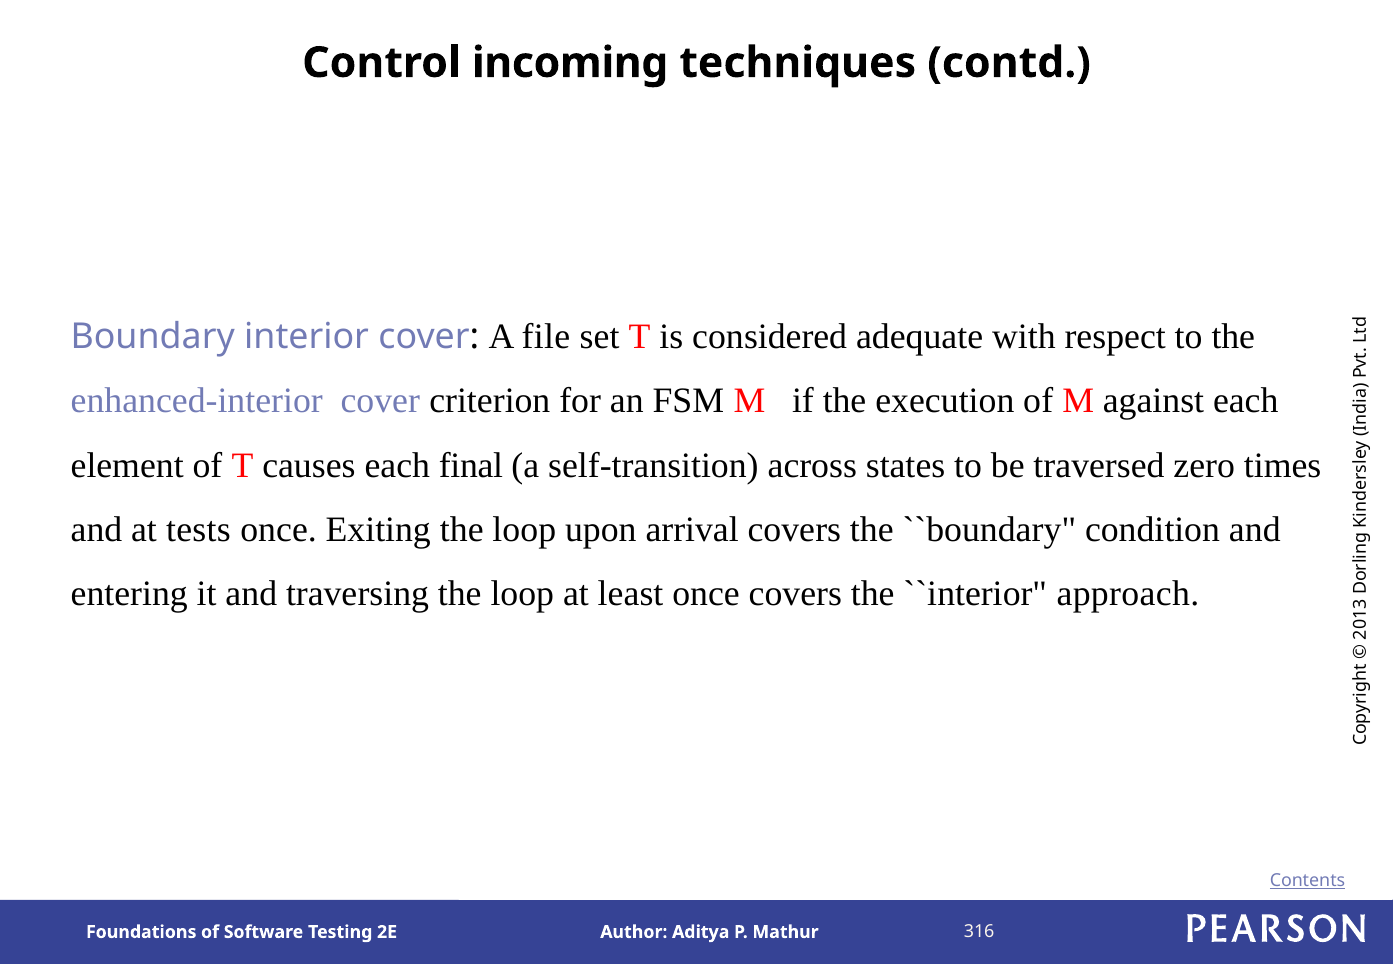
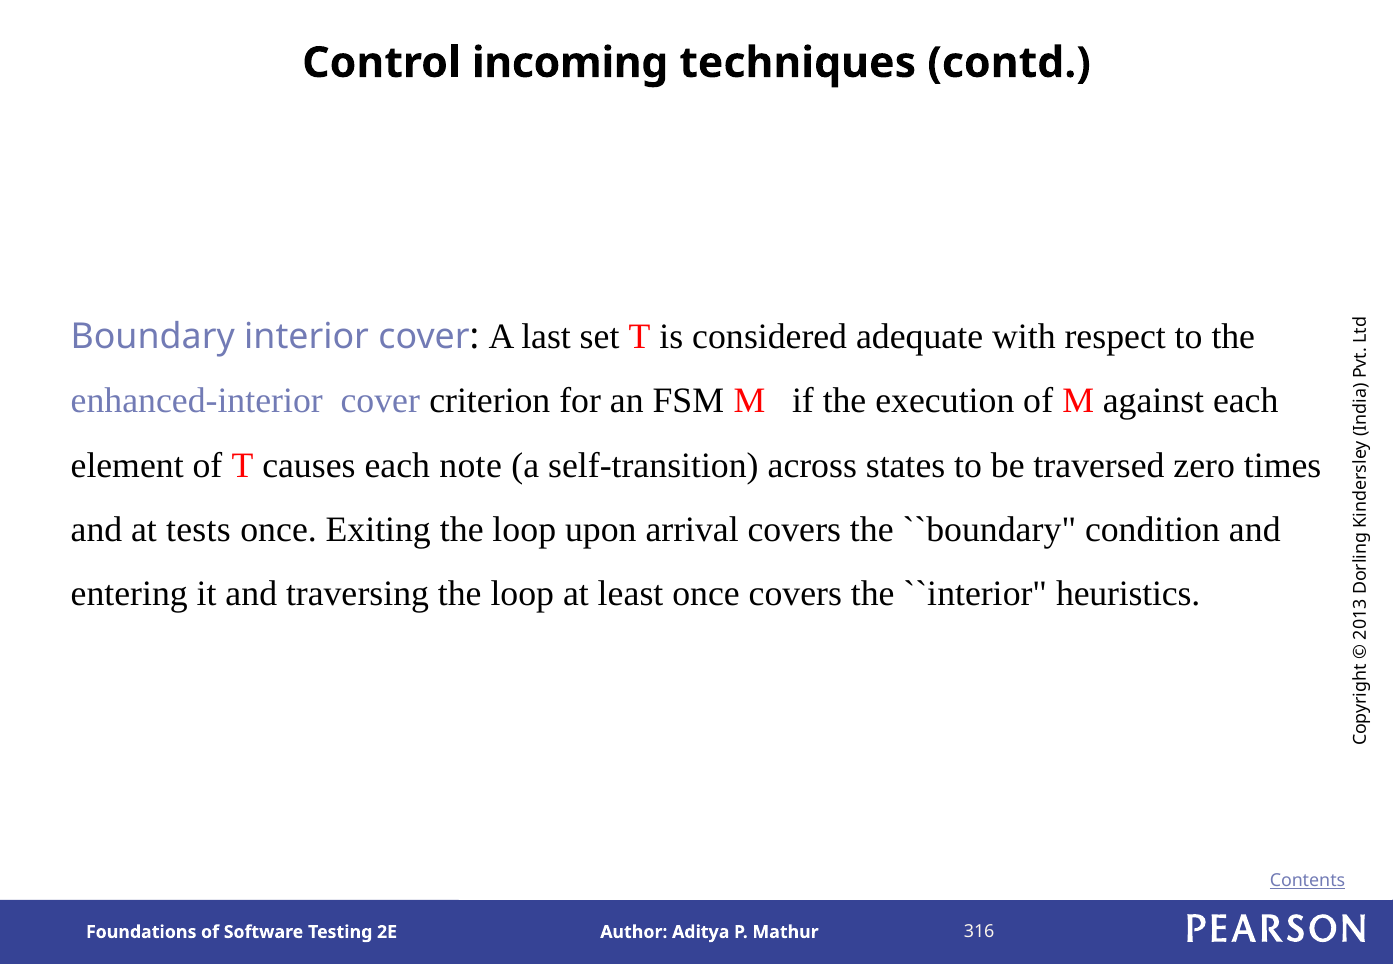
file: file -> last
final: final -> note
approach: approach -> heuristics
